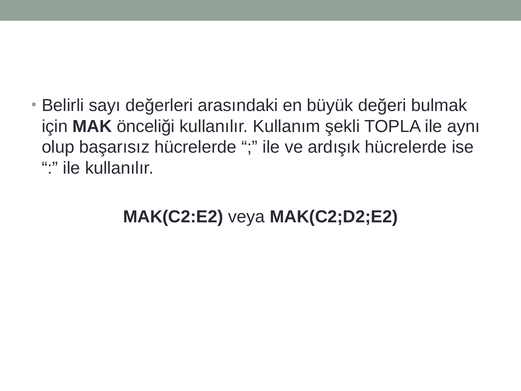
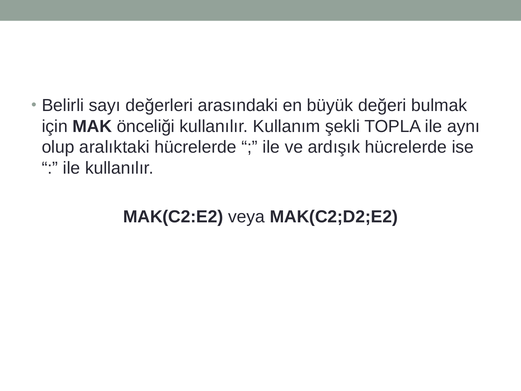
başarısız: başarısız -> aralıktaki
